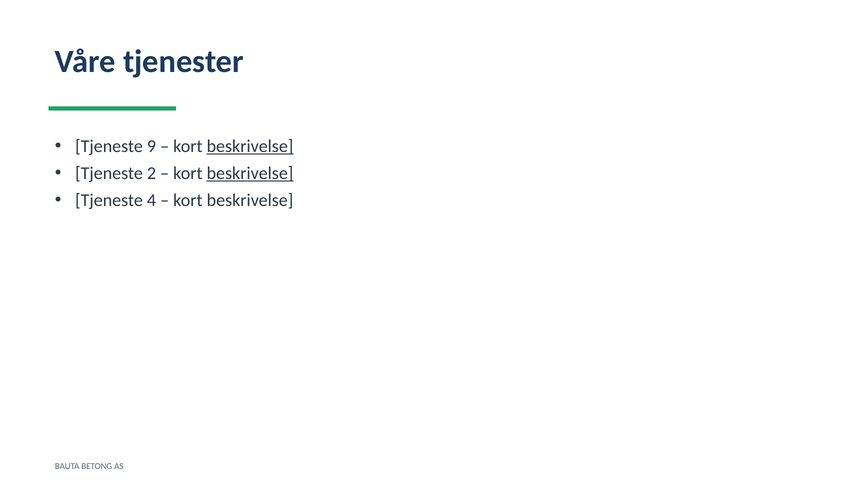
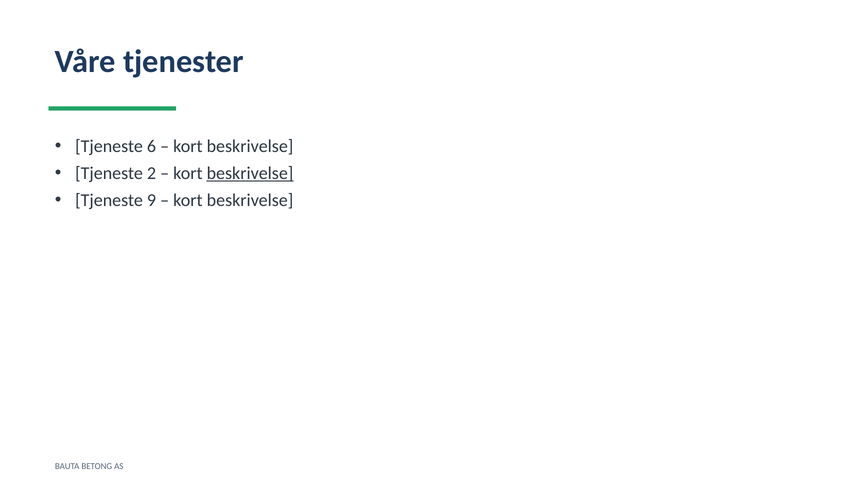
9: 9 -> 6
beskrivelse at (250, 146) underline: present -> none
4: 4 -> 9
